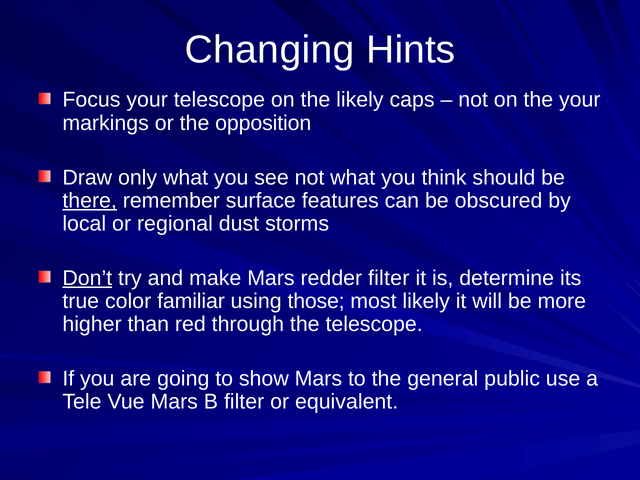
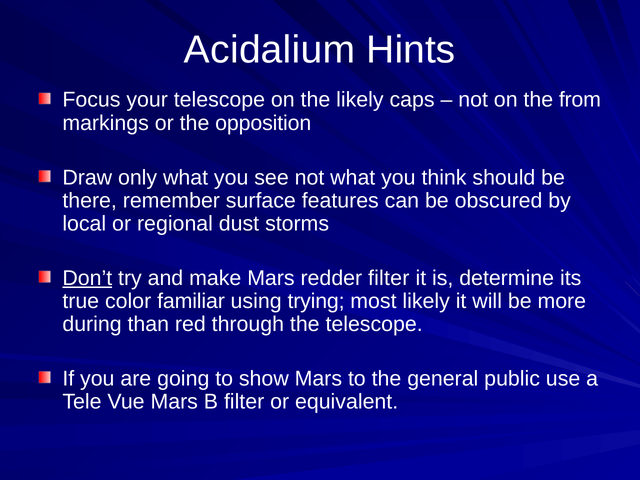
Changing: Changing -> Acidalium
the your: your -> from
there underline: present -> none
those: those -> trying
higher: higher -> during
